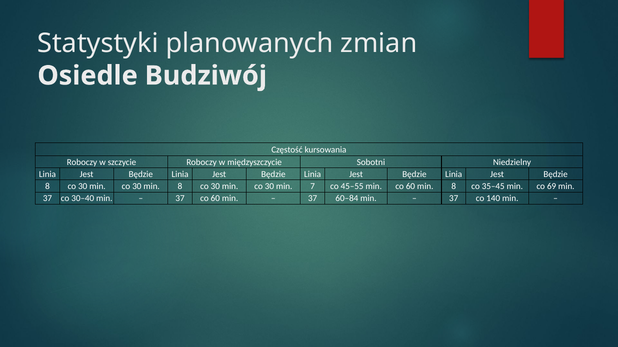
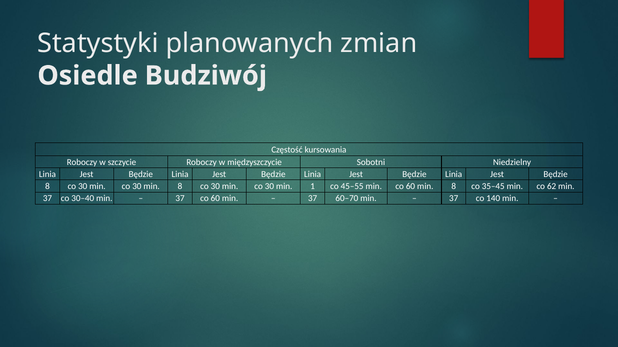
7: 7 -> 1
69: 69 -> 62
60–84: 60–84 -> 60–70
